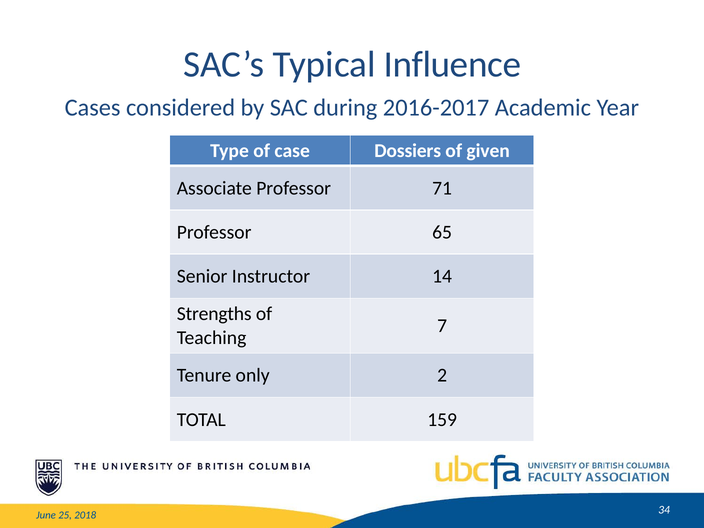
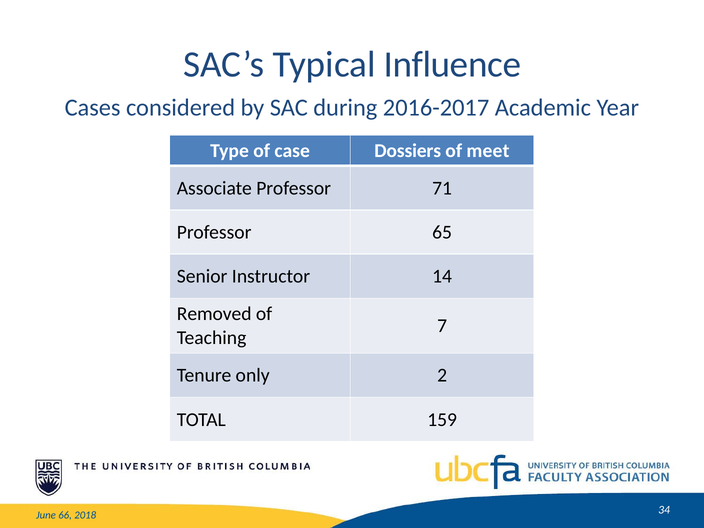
given: given -> meet
Strengths: Strengths -> Removed
25: 25 -> 66
